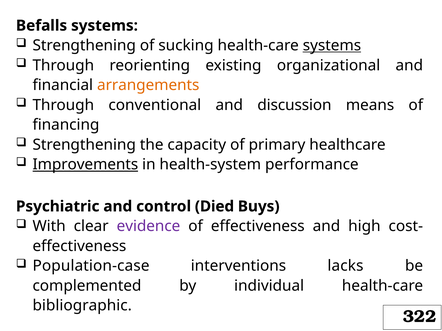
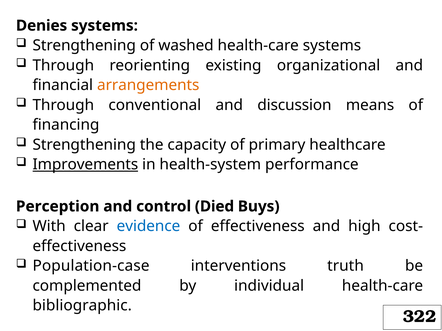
Befalls: Befalls -> Denies
sucking: sucking -> washed
systems at (332, 46) underline: present -> none
Psychiatric: Psychiatric -> Perception
evidence colour: purple -> blue
lacks: lacks -> truth
